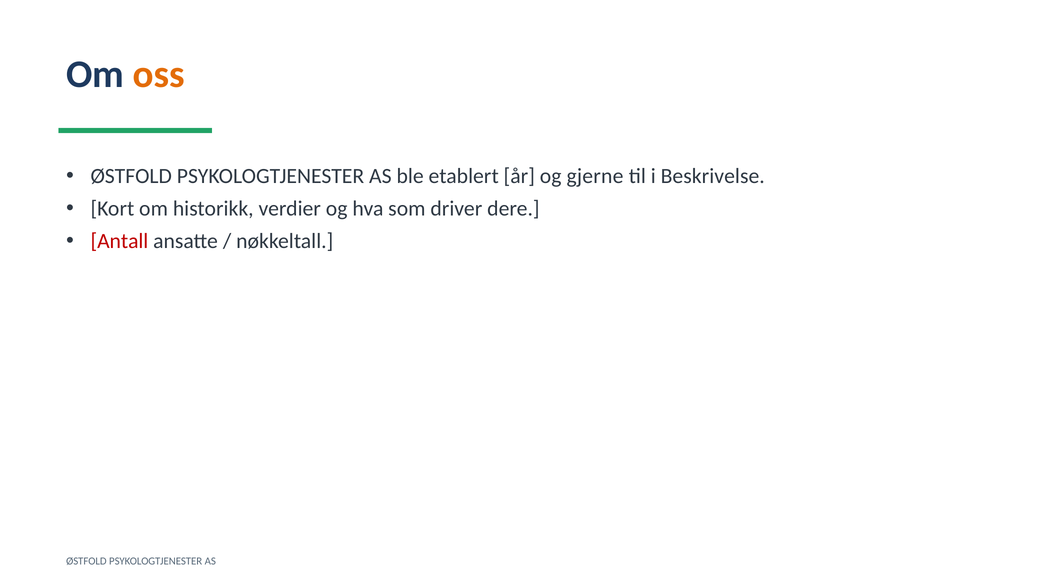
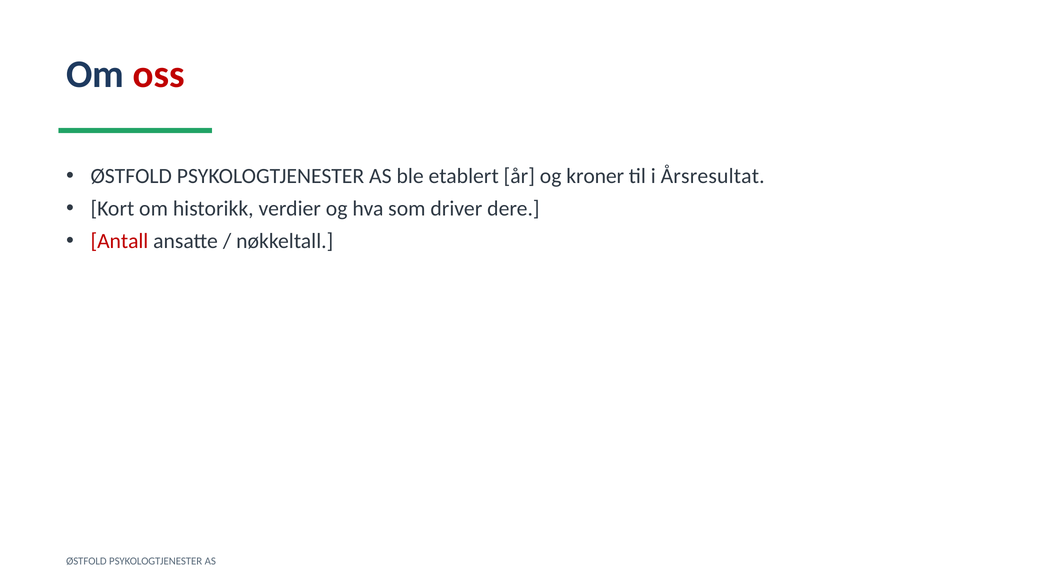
oss colour: orange -> red
gjerne: gjerne -> kroner
Beskrivelse: Beskrivelse -> Årsresultat
